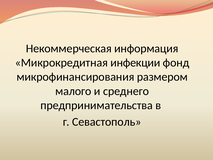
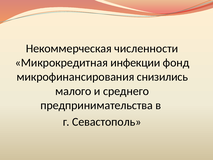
информация: информация -> численности
размером: размером -> снизились
